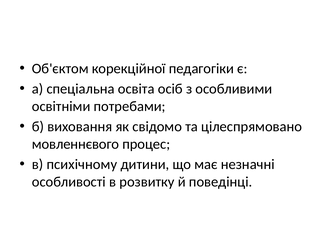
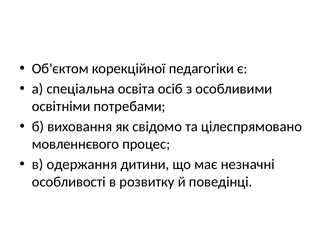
психічному: психічному -> одержання
